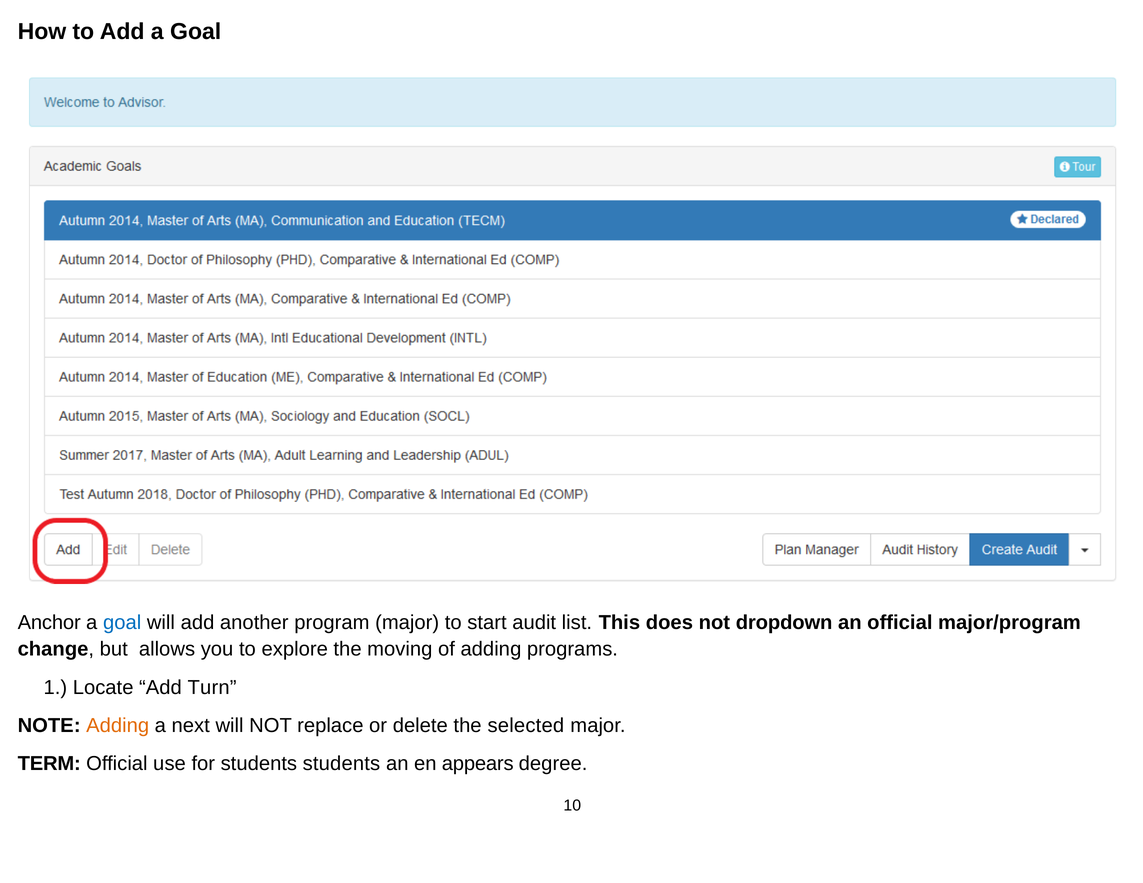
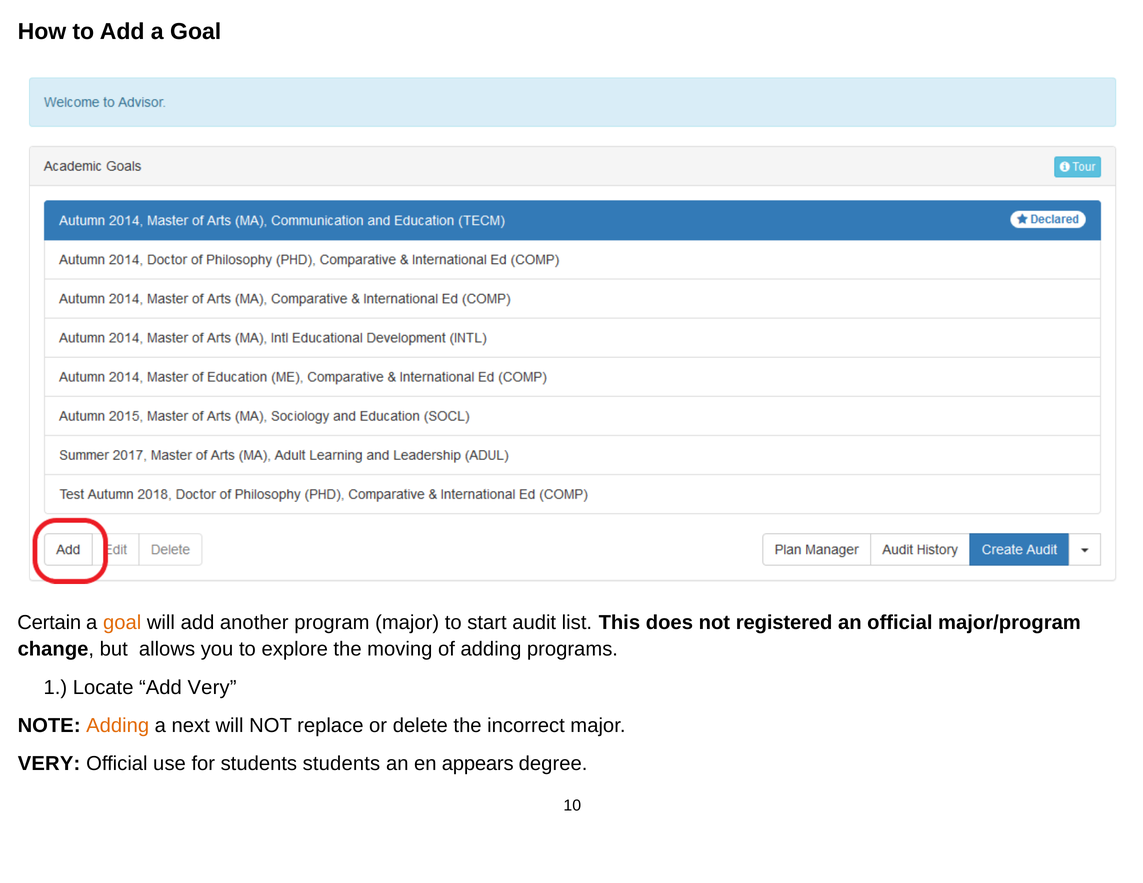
Anchor: Anchor -> Certain
goal at (122, 623) colour: blue -> orange
dropdown: dropdown -> registered
Add Turn: Turn -> Very
selected: selected -> incorrect
TERM at (49, 764): TERM -> VERY
